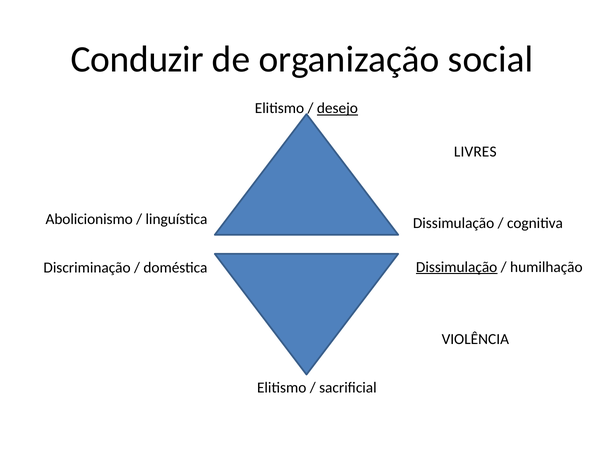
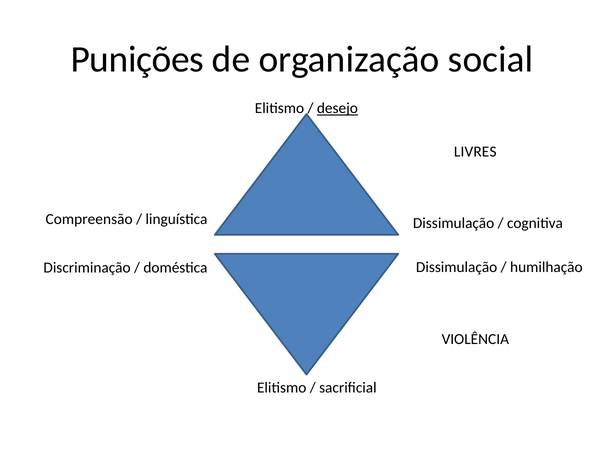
Conduzir: Conduzir -> Punições
Abolicionismo: Abolicionismo -> Compreensão
Dissimulação at (457, 267) underline: present -> none
